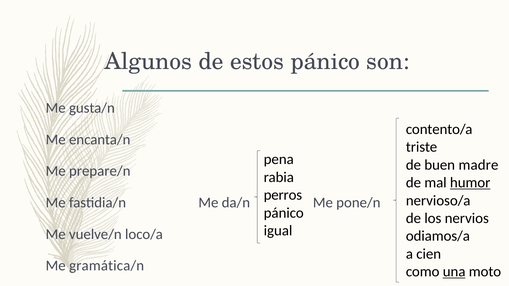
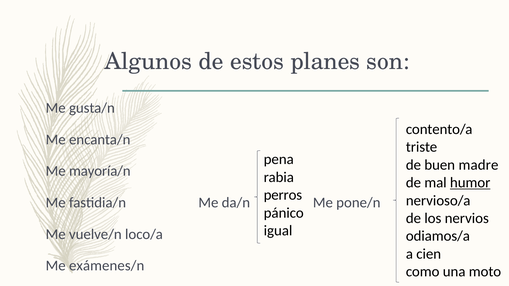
estos pánico: pánico -> planes
prepare/n: prepare/n -> mayoría/n
gramática/n: gramática/n -> exámenes/n
una underline: present -> none
